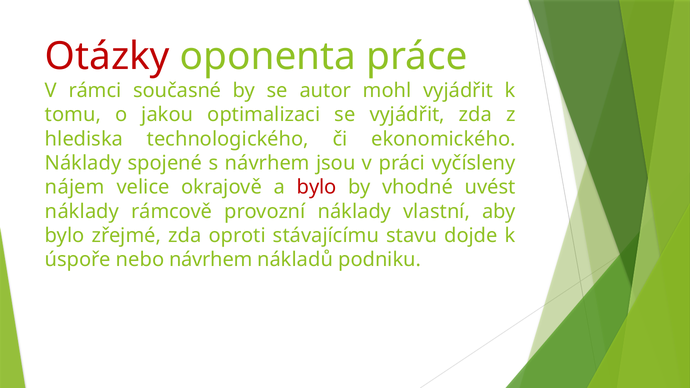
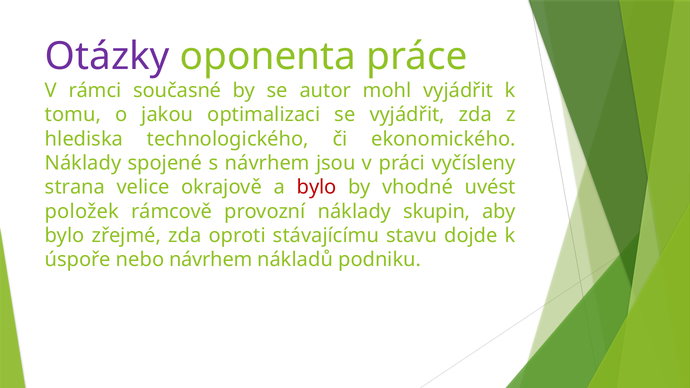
Otázky colour: red -> purple
nájem: nájem -> strana
náklady at (82, 212): náklady -> položek
vlastní: vlastní -> skupin
